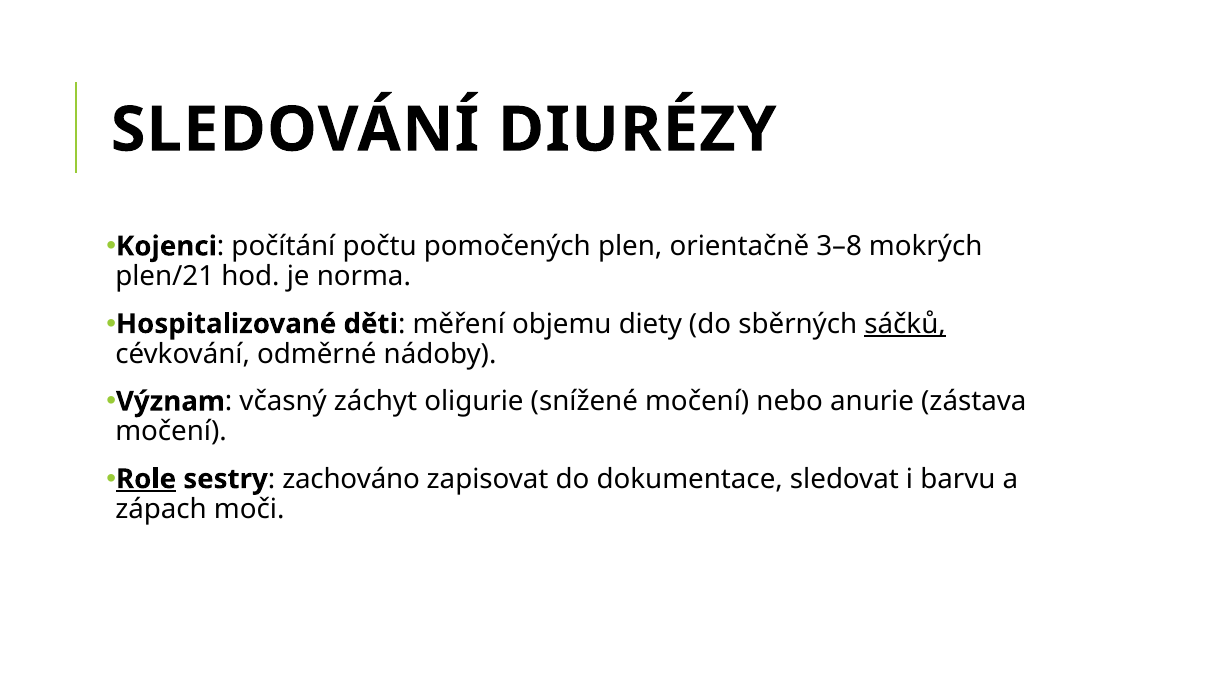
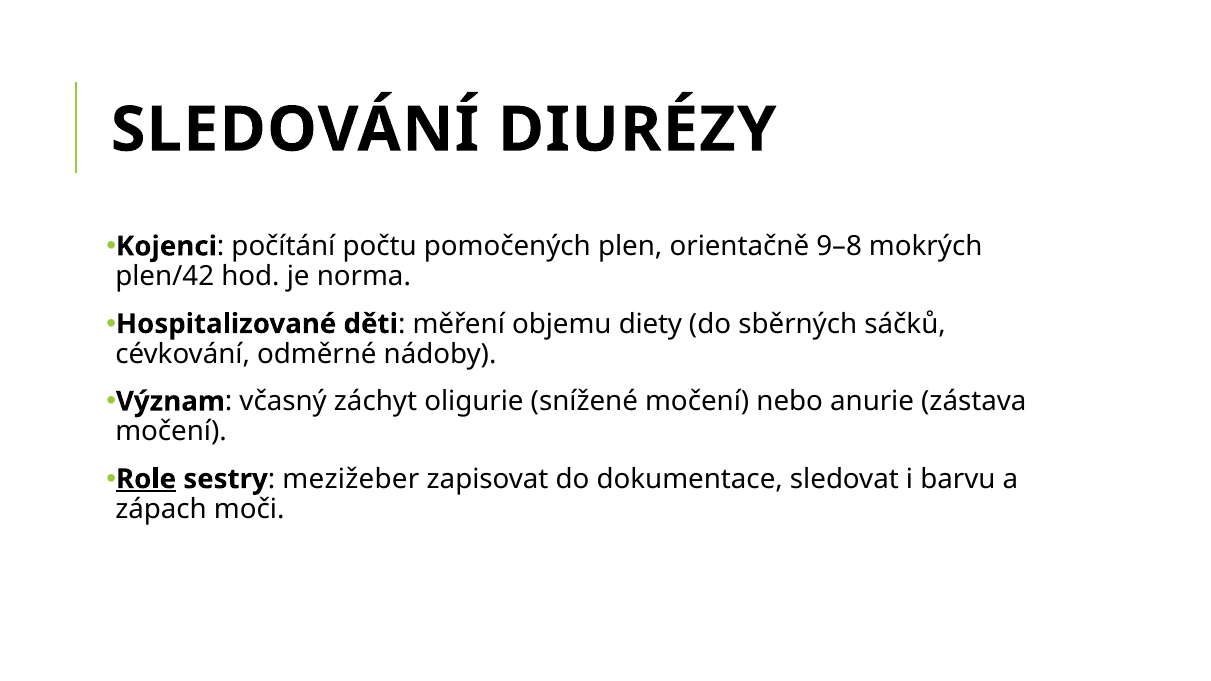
3–8: 3–8 -> 9–8
plen/21: plen/21 -> plen/42
sáčků underline: present -> none
zachováno: zachováno -> mezižeber
